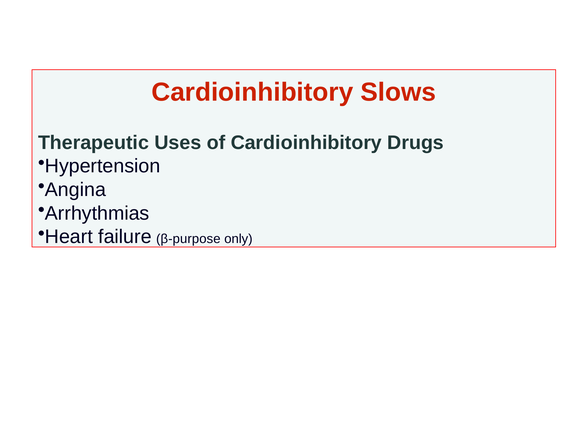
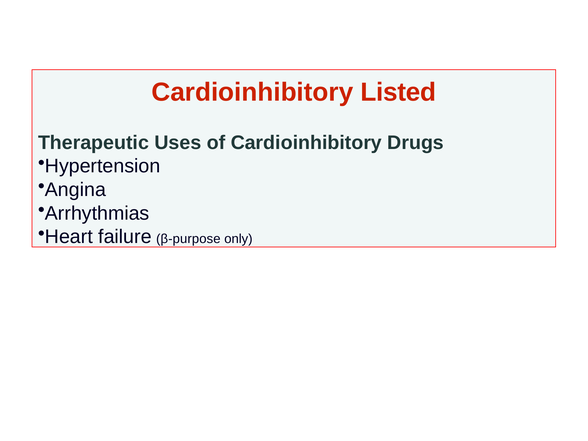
Slows: Slows -> Listed
